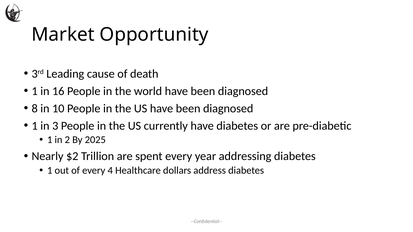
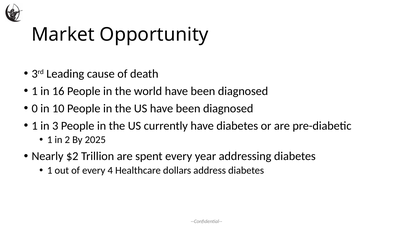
8: 8 -> 0
